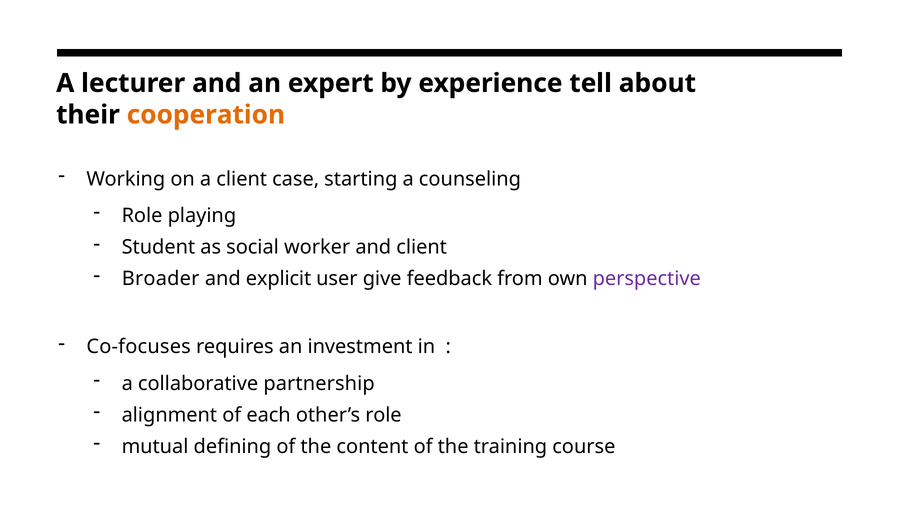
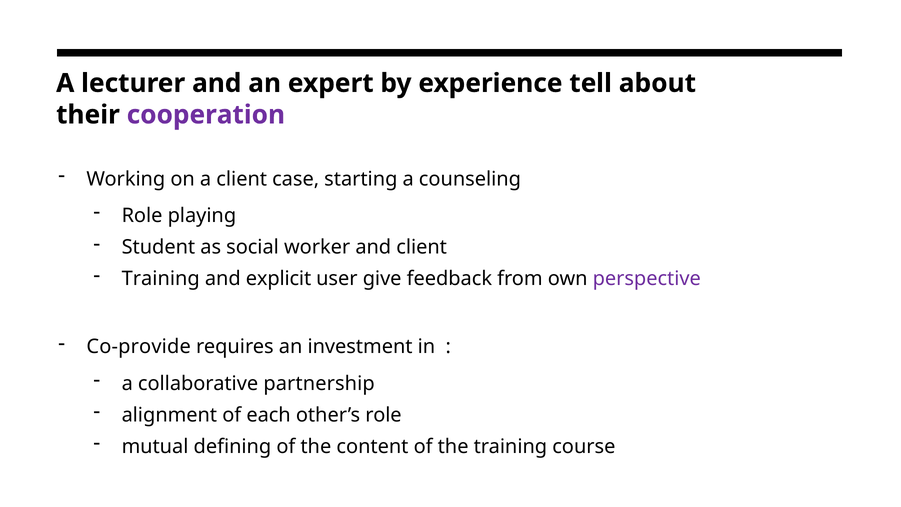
cooperation colour: orange -> purple
Broader at (161, 279): Broader -> Training
Co-focuses: Co-focuses -> Co-provide
